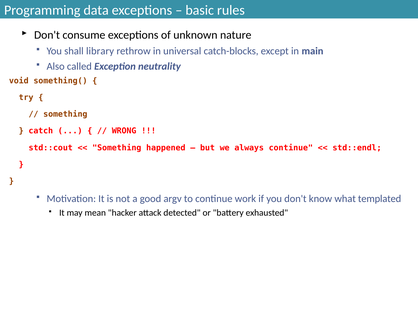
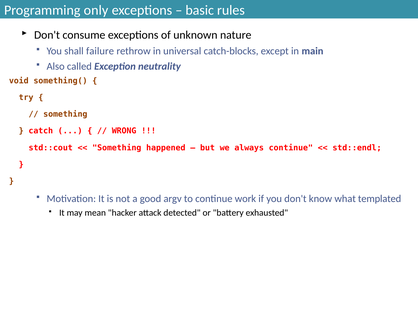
data: data -> only
library: library -> failure
